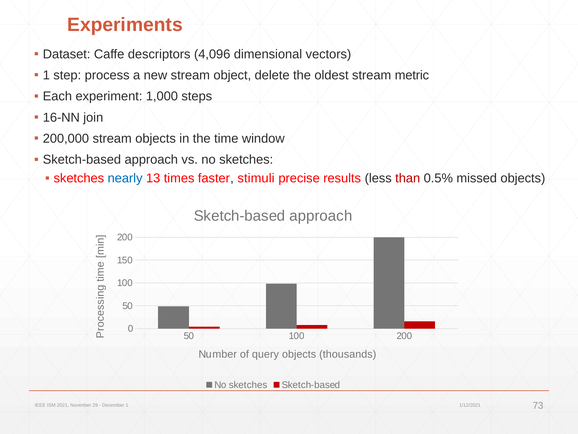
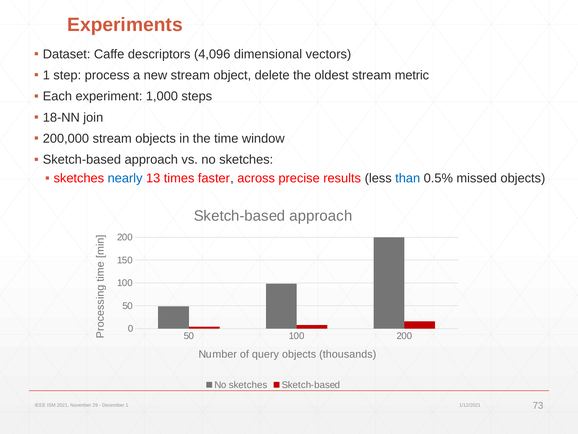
16-NN: 16-NN -> 18-NN
stimuli: stimuli -> across
than colour: red -> blue
